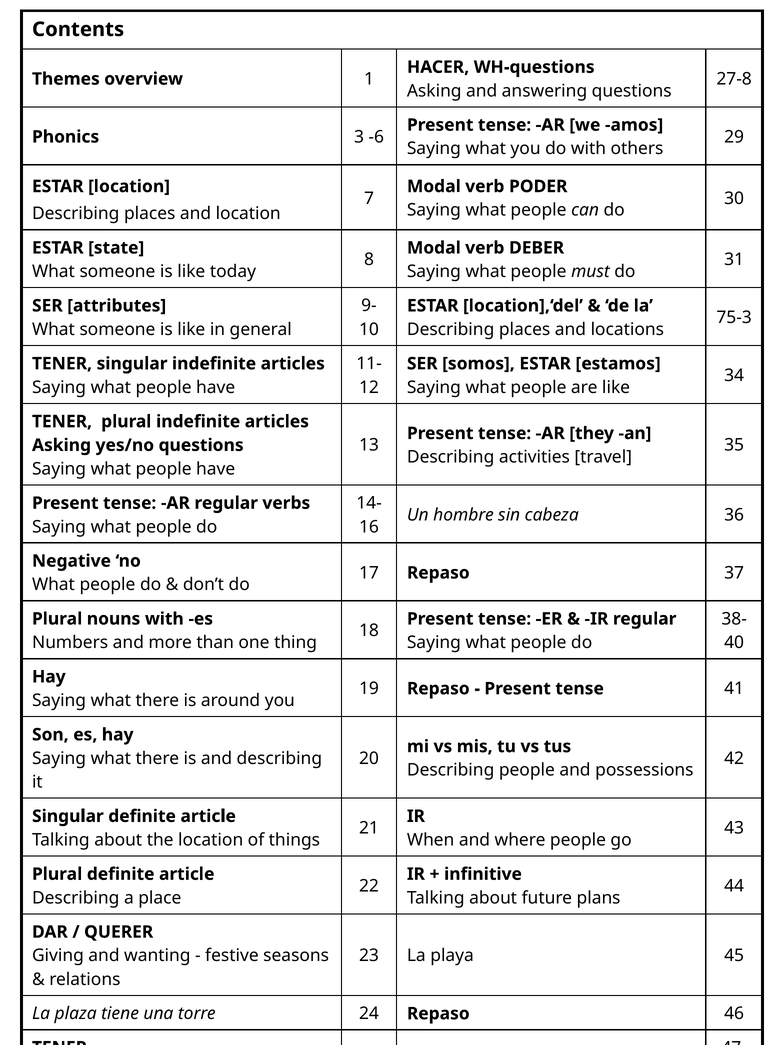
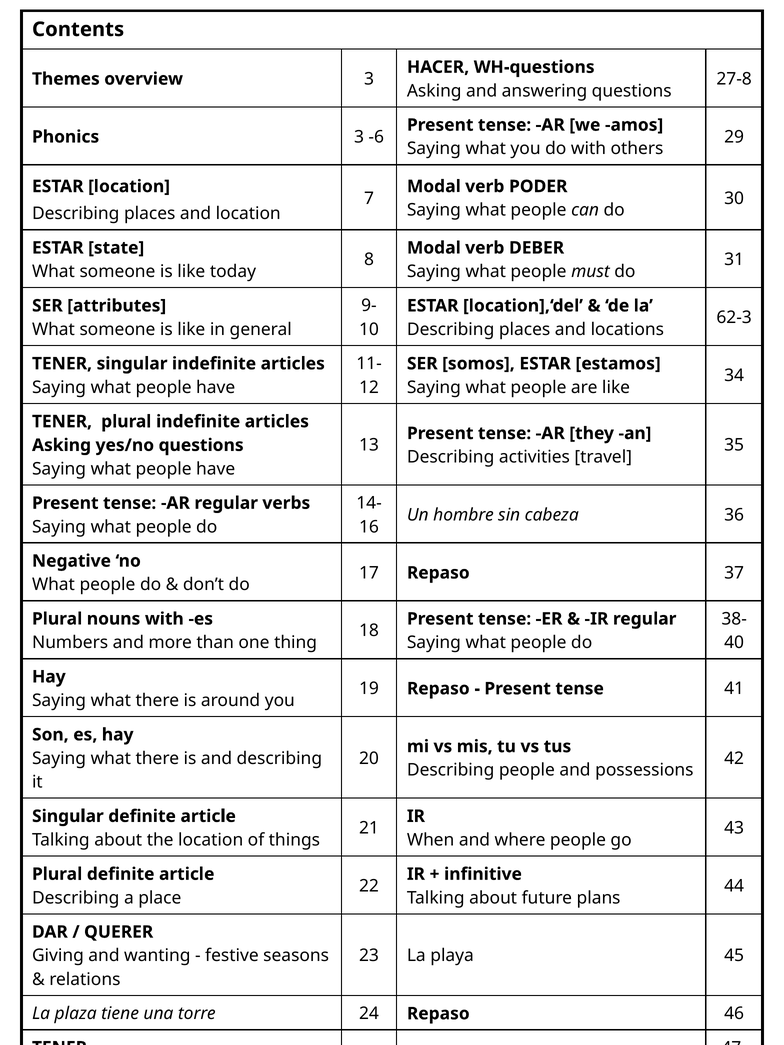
overview 1: 1 -> 3
75-3: 75-3 -> 62-3
